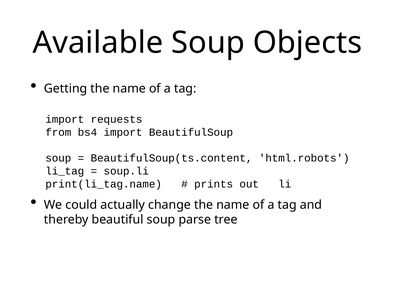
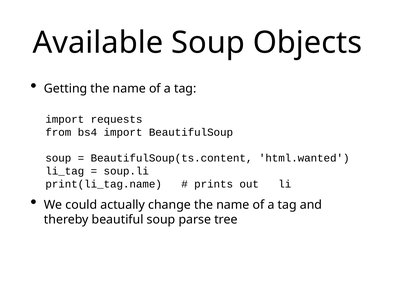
html.robots: html.robots -> html.wanted
